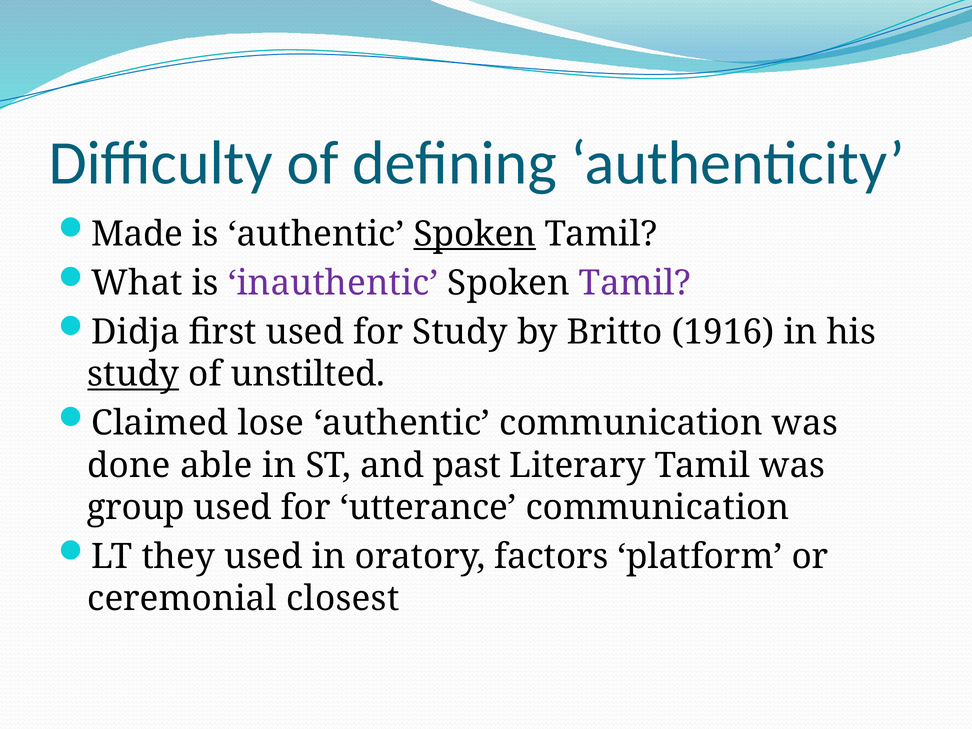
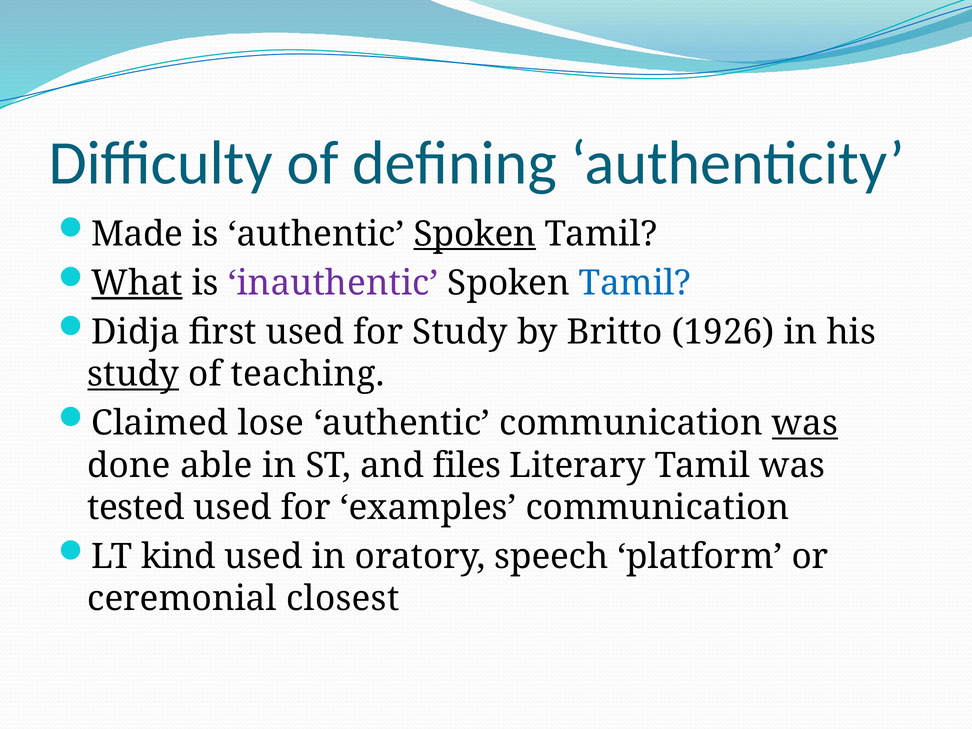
What underline: none -> present
Tamil at (635, 283) colour: purple -> blue
1916: 1916 -> 1926
unstilted: unstilted -> teaching
was at (805, 423) underline: none -> present
past: past -> files
group: group -> tested
utterance: utterance -> examples
they: they -> kind
factors: factors -> speech
